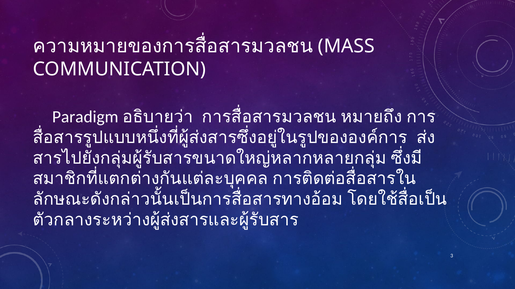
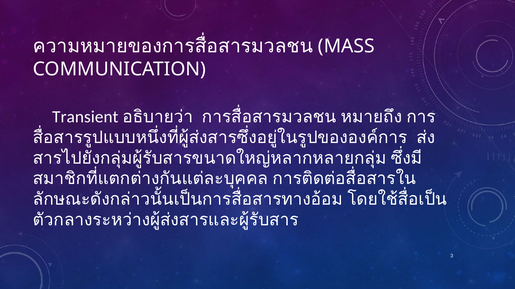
Paradigm: Paradigm -> Transient
